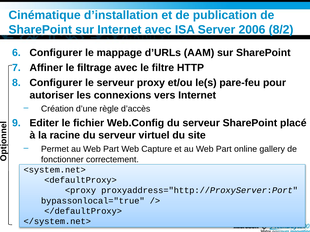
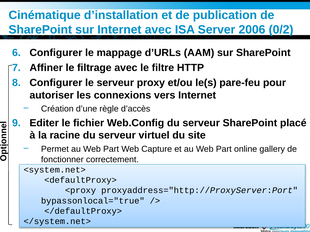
8/2: 8/2 -> 0/2
